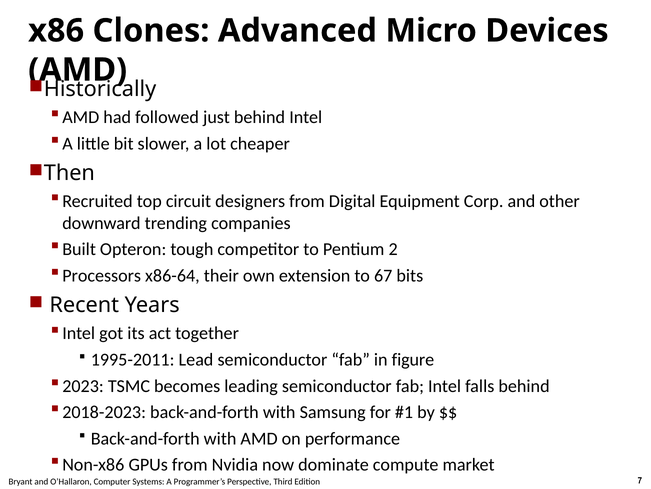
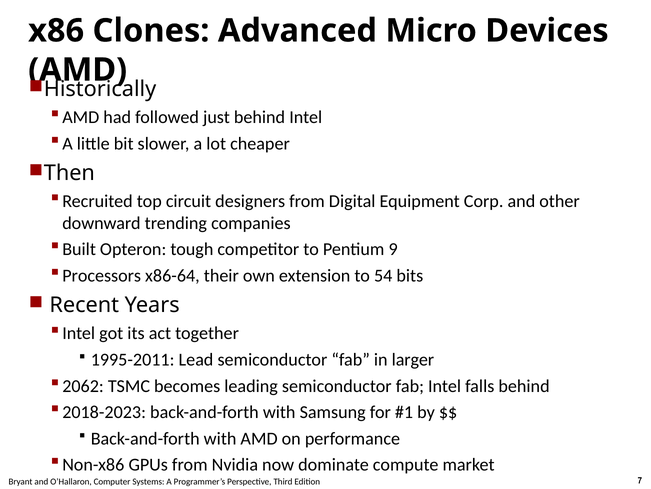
2: 2 -> 9
67: 67 -> 54
figure: figure -> larger
2023: 2023 -> 2062
